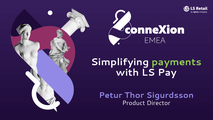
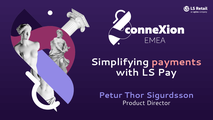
payments colour: light green -> pink
